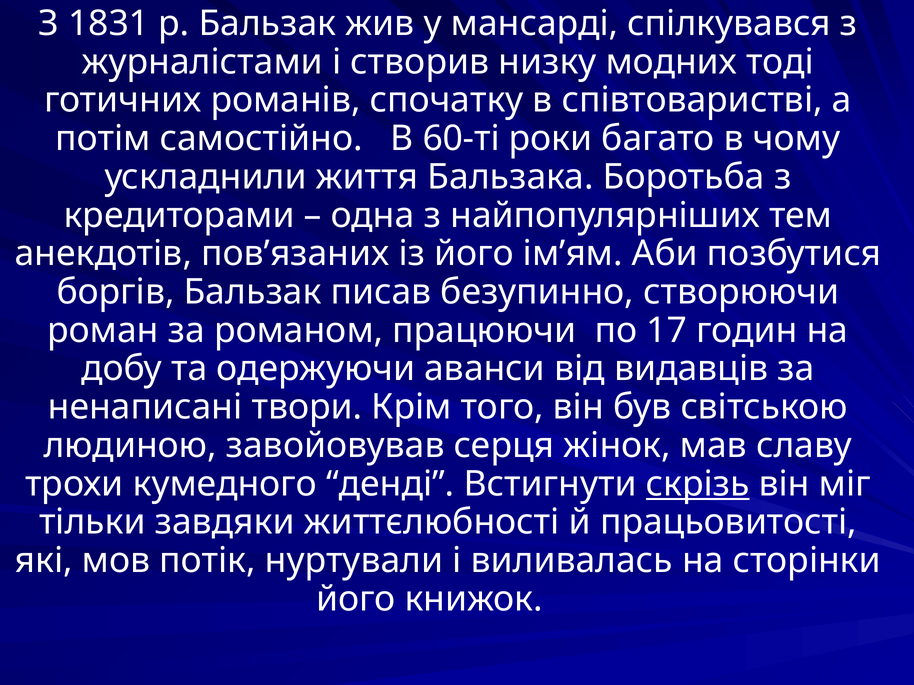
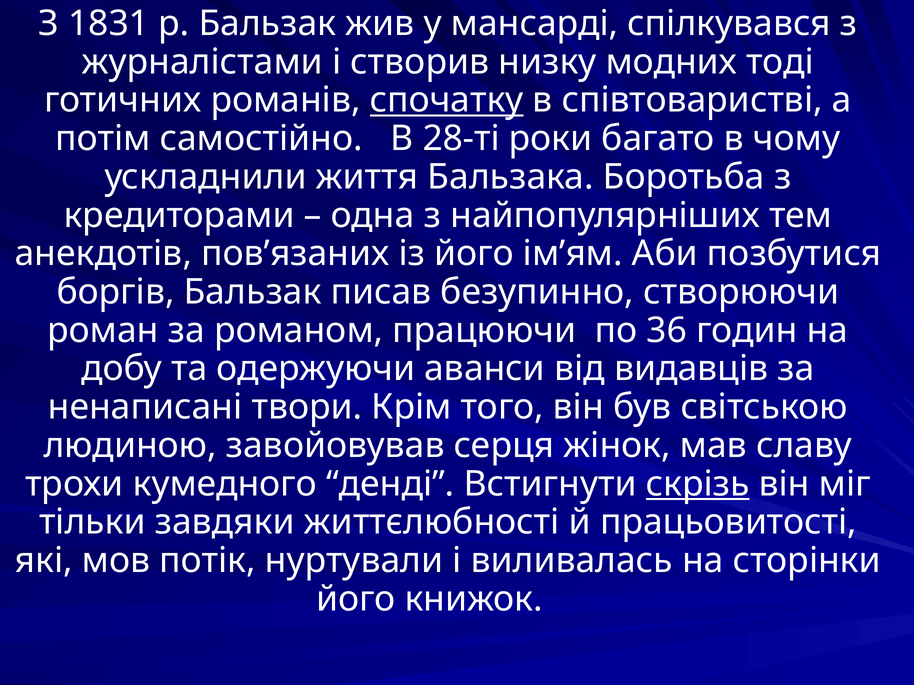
спочатку underline: none -> present
60-ті: 60-ті -> 28-ті
17: 17 -> 36
